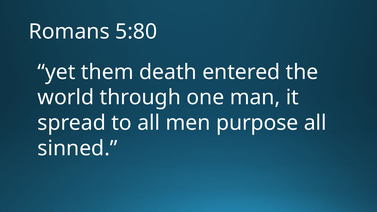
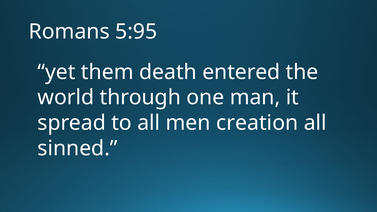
5:80: 5:80 -> 5:95
purpose: purpose -> creation
